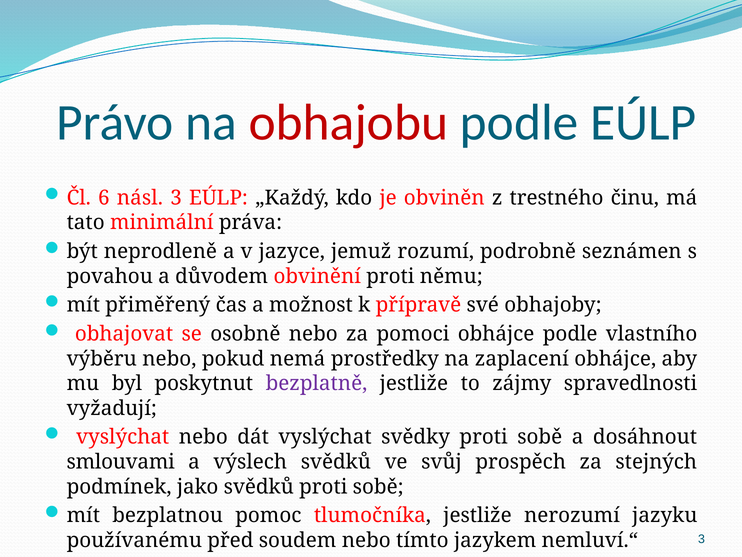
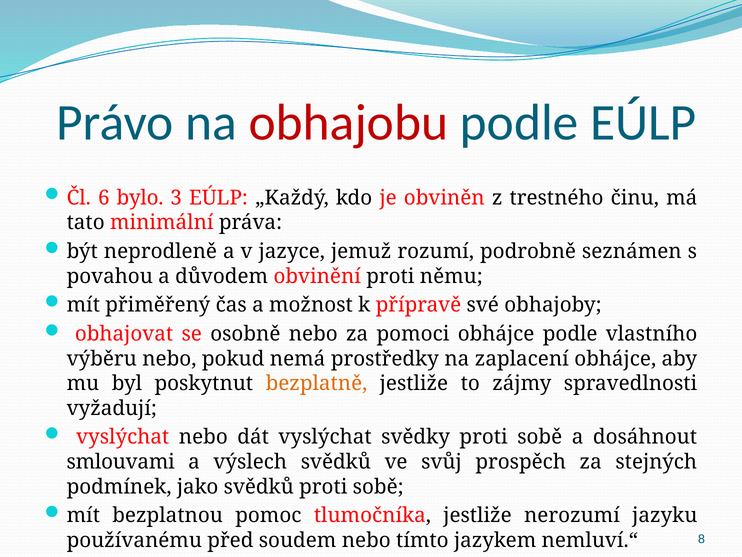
násl: násl -> bylo
bezplatně colour: purple -> orange
nemluví.“ 3: 3 -> 8
